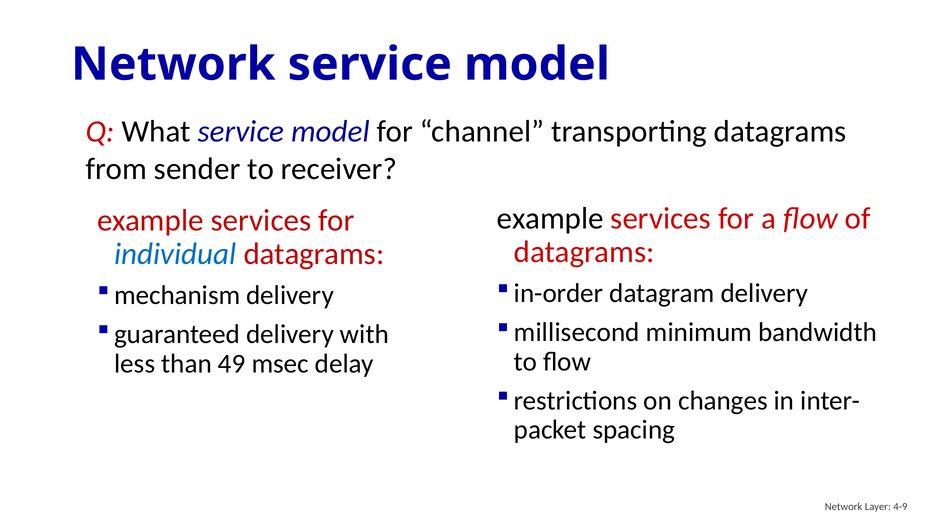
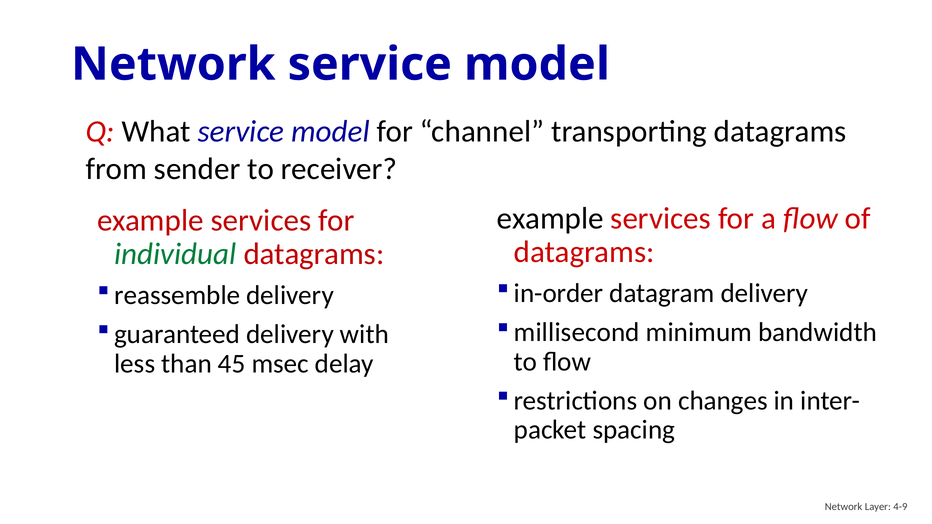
individual colour: blue -> green
mechanism: mechanism -> reassemble
49: 49 -> 45
